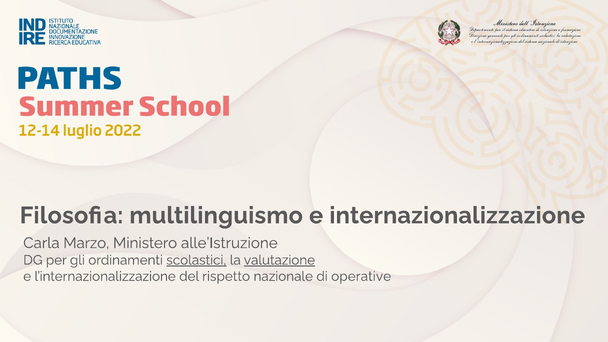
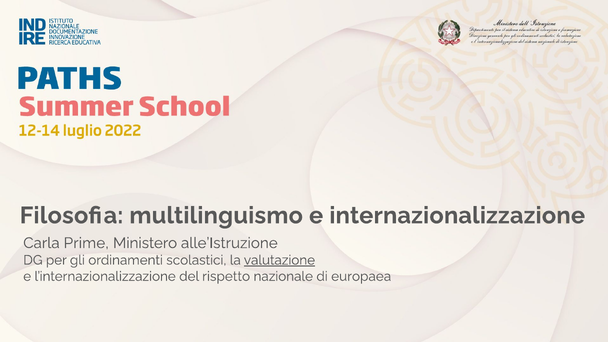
Marzo: Marzo -> Prime
scolastici underline: present -> none
operative: operative -> europaea
